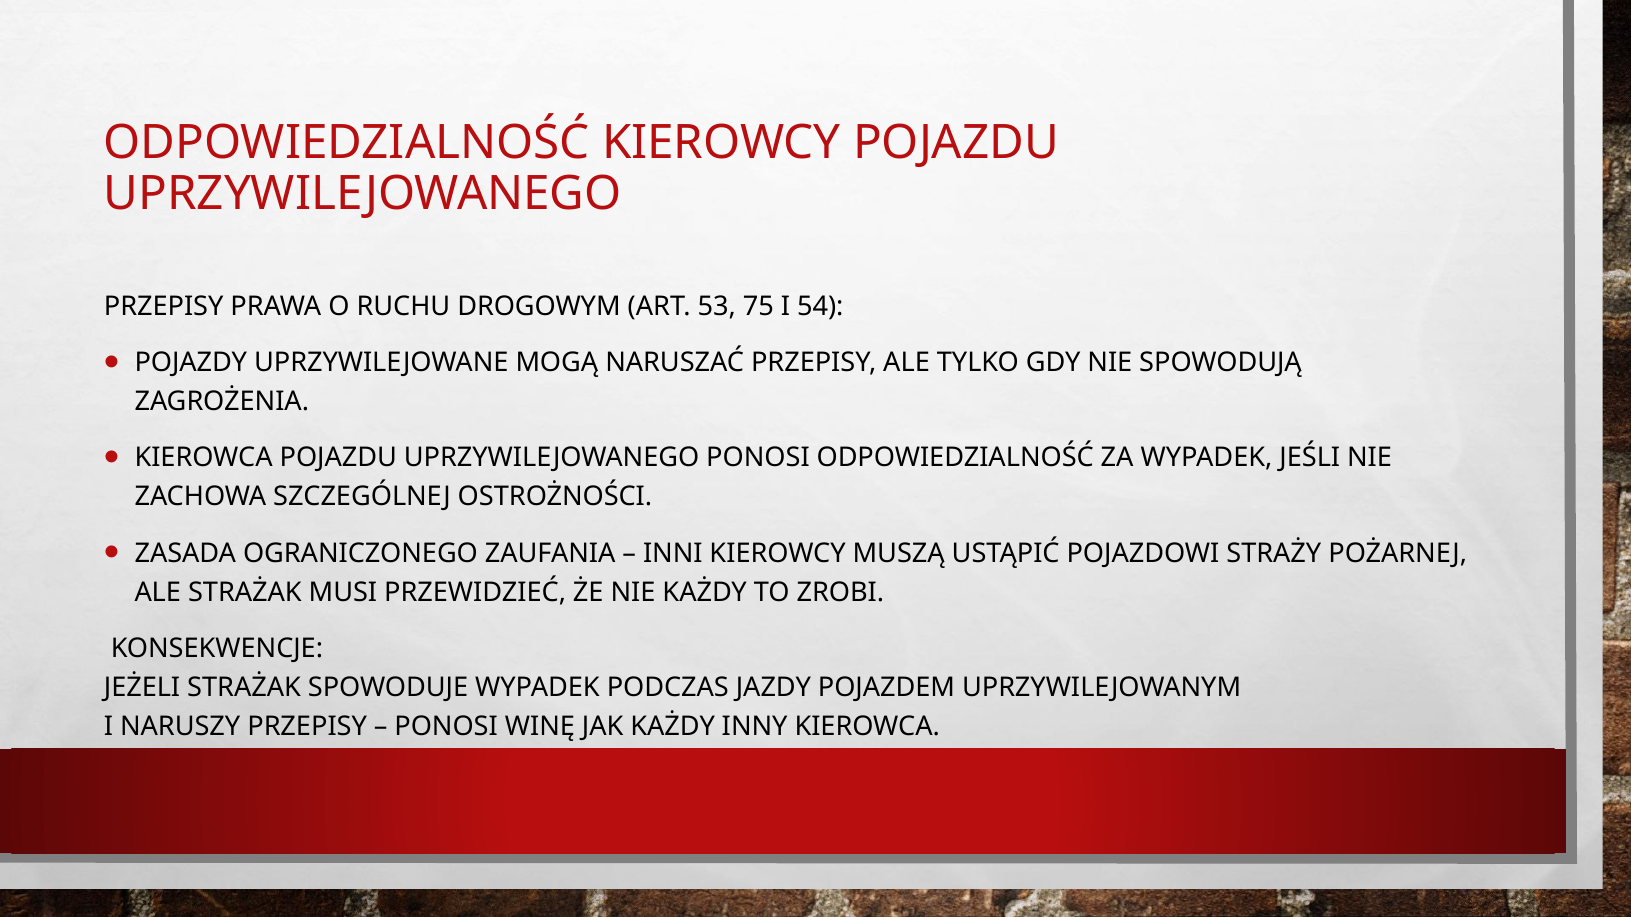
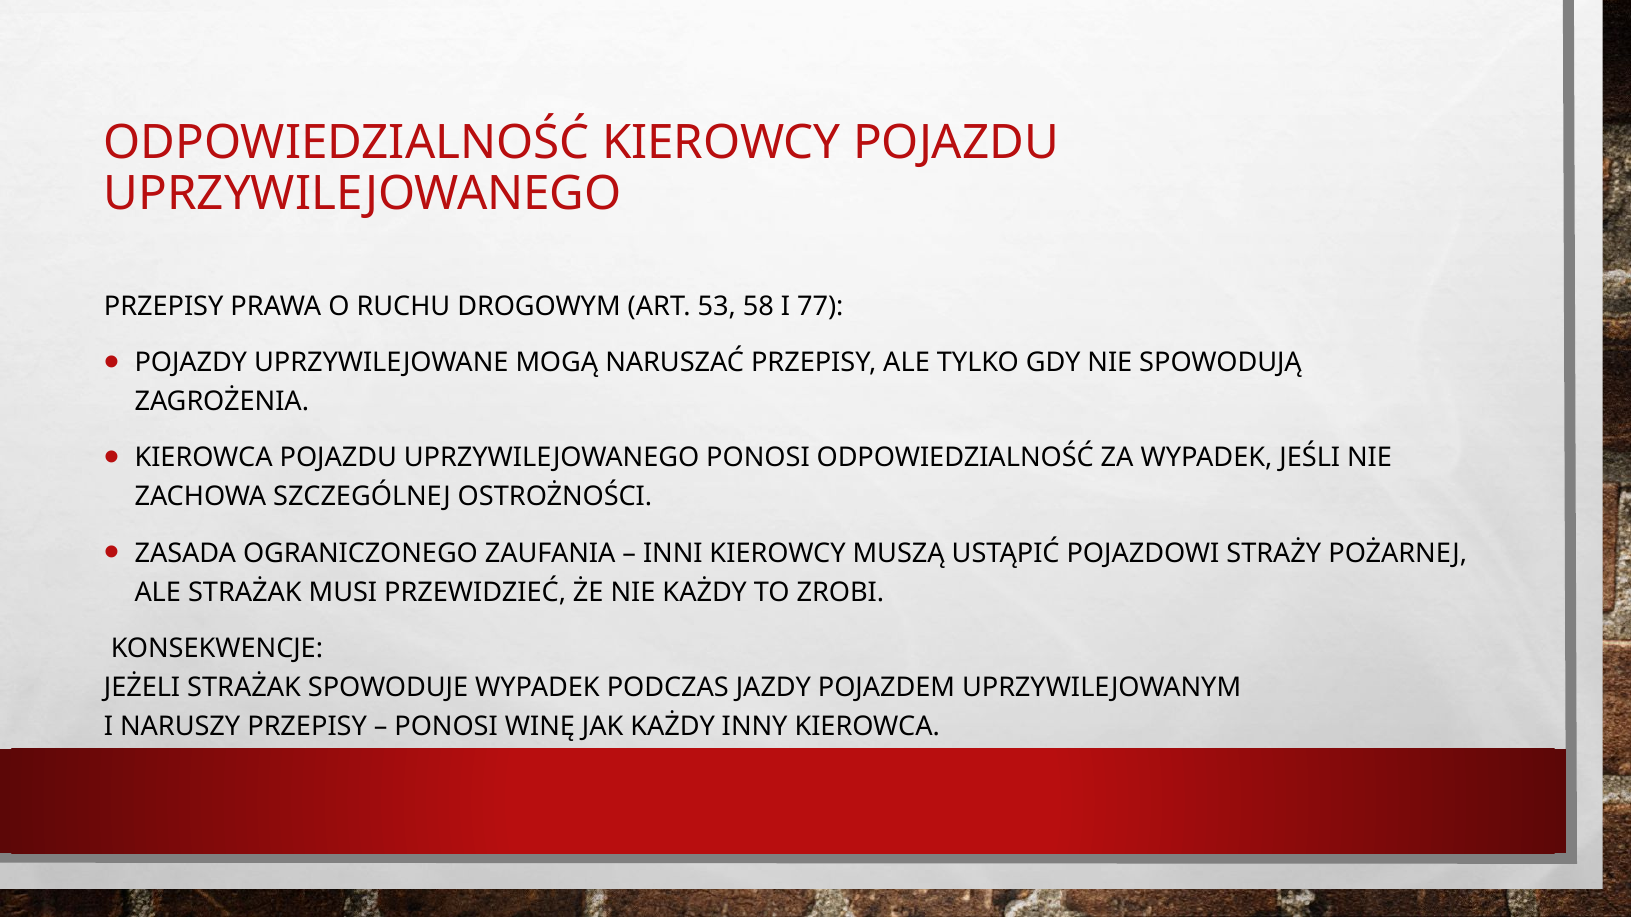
75: 75 -> 58
54: 54 -> 77
